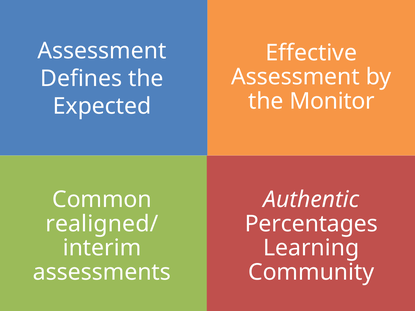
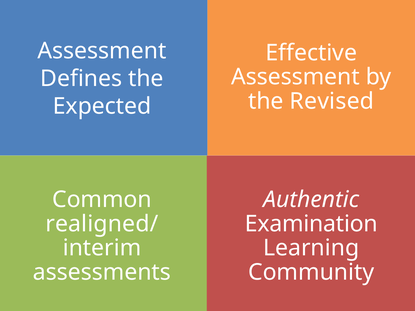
Monitor: Monitor -> Revised
Percentages: Percentages -> Examination
